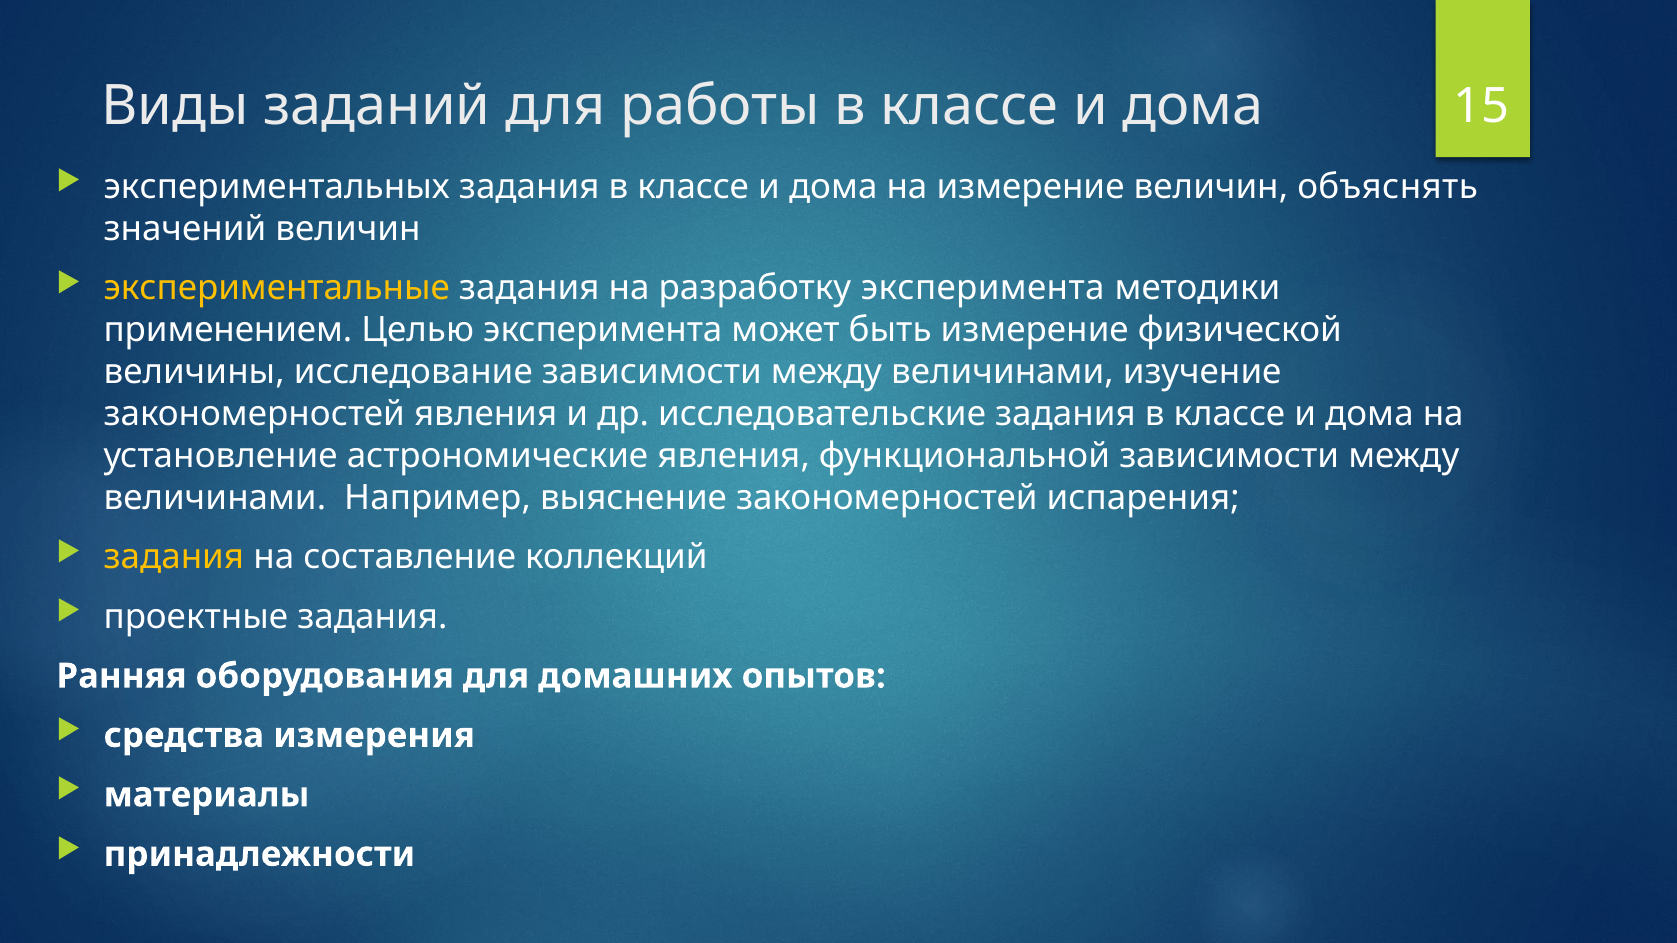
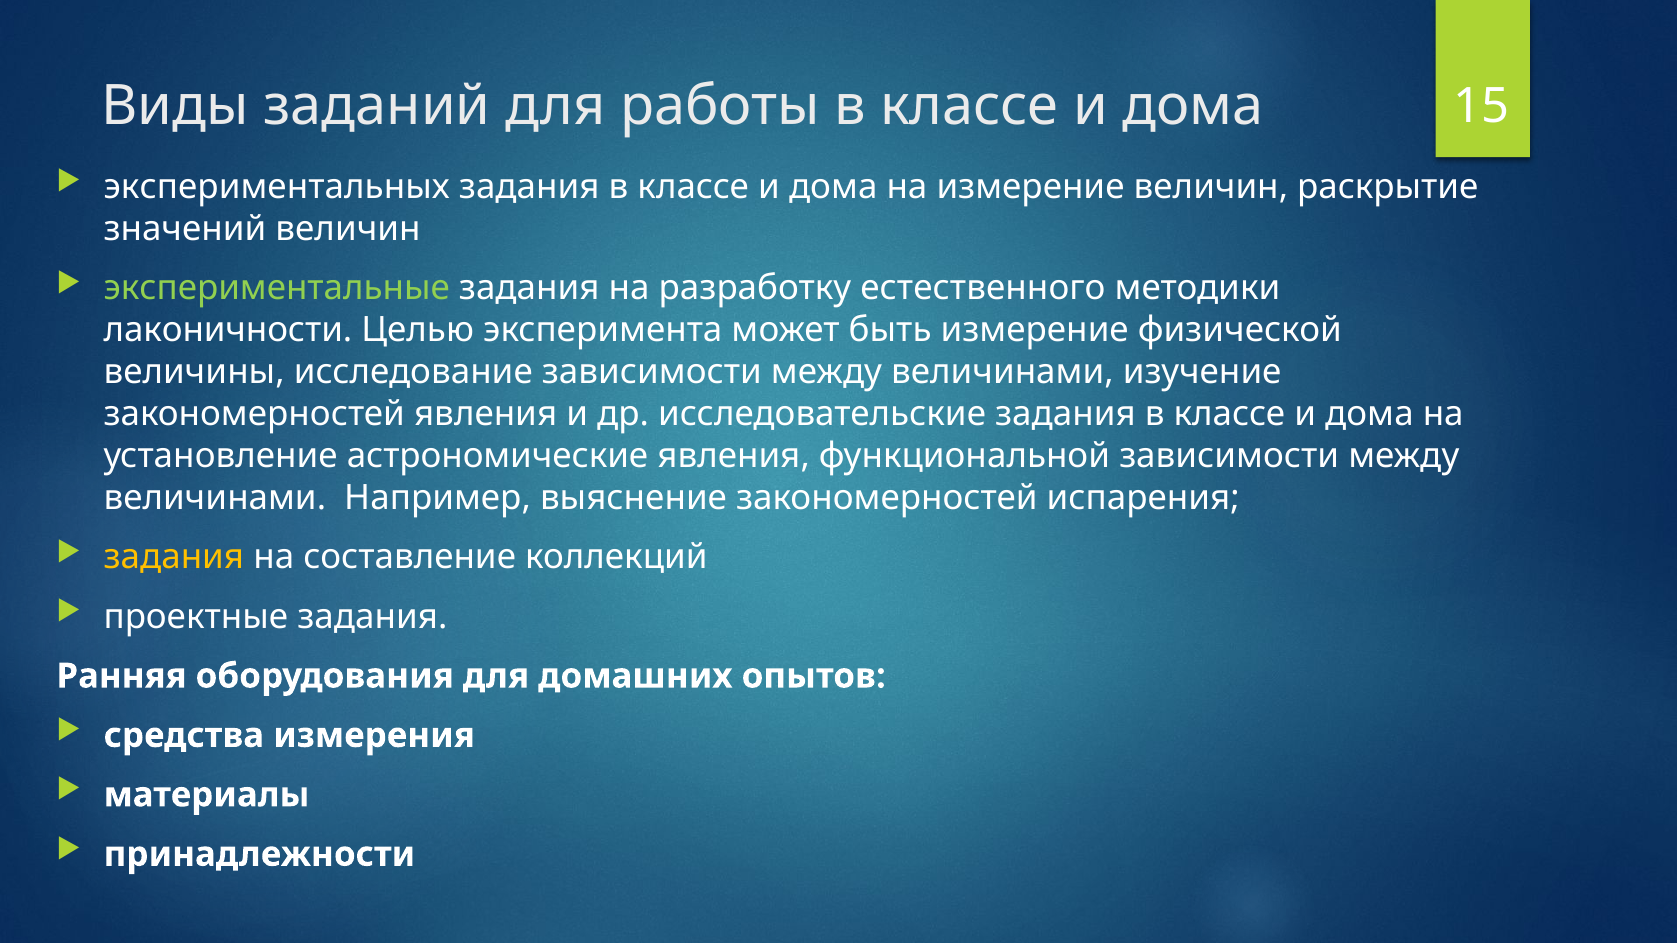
объяснять: объяснять -> раскрытие
экспериментальные colour: yellow -> light green
разработку эксперимента: эксперимента -> естественного
применением: применением -> лаконичности
